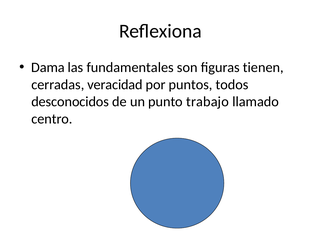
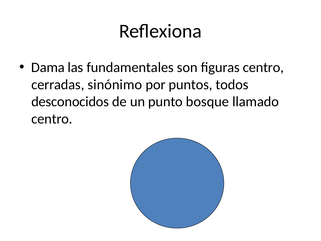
figuras tienen: tienen -> centro
veracidad: veracidad -> sinónimo
trabajo: trabajo -> bosque
